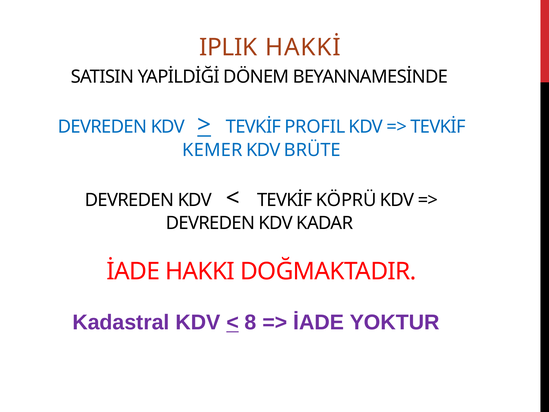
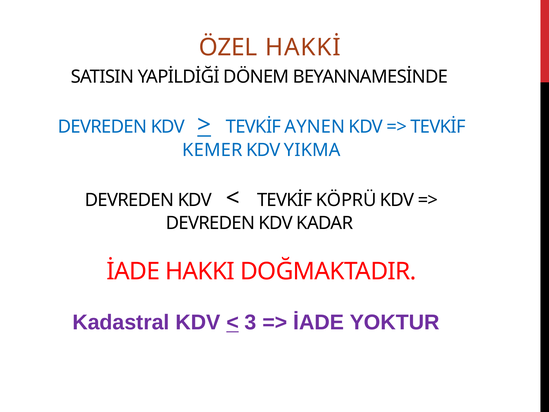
IPLIK: IPLIK -> ÖZEL
PROFIL: PROFIL -> AYNEN
BRÜTE: BRÜTE -> YIKMA
8: 8 -> 3
